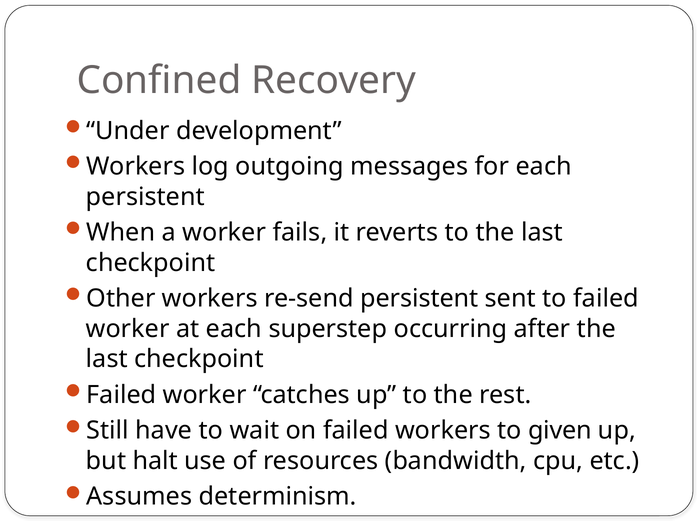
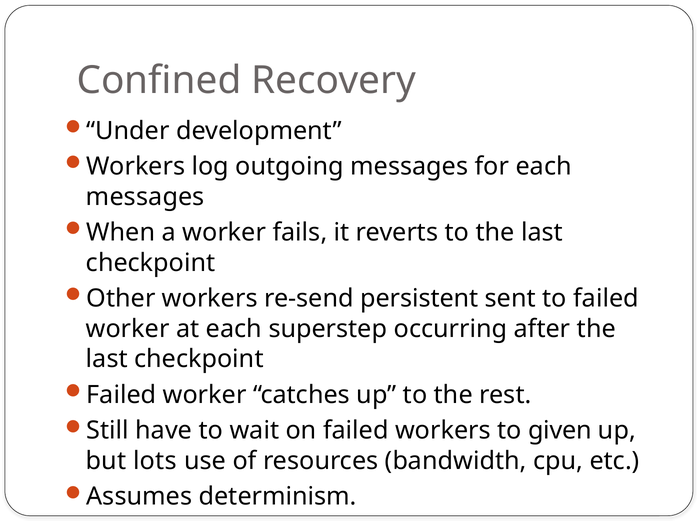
persistent at (145, 197): persistent -> messages
halt: halt -> lots
